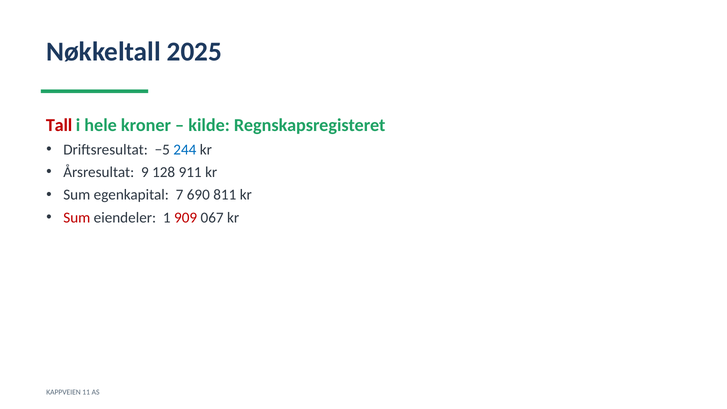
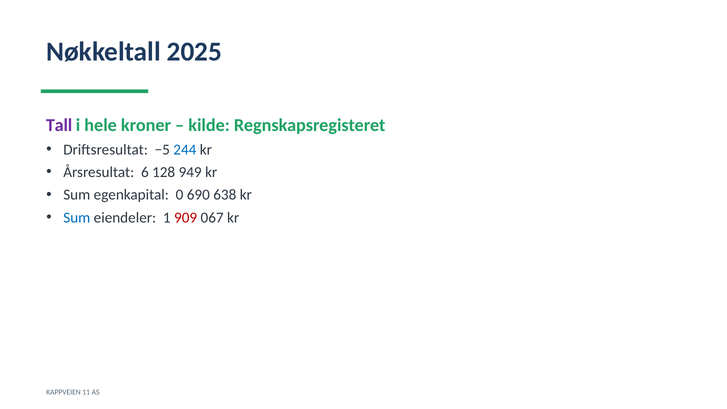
Tall colour: red -> purple
9: 9 -> 6
911: 911 -> 949
7: 7 -> 0
811: 811 -> 638
Sum at (77, 218) colour: red -> blue
